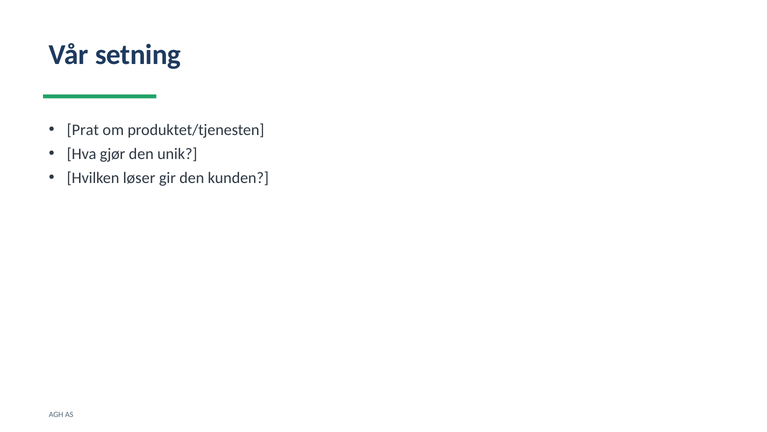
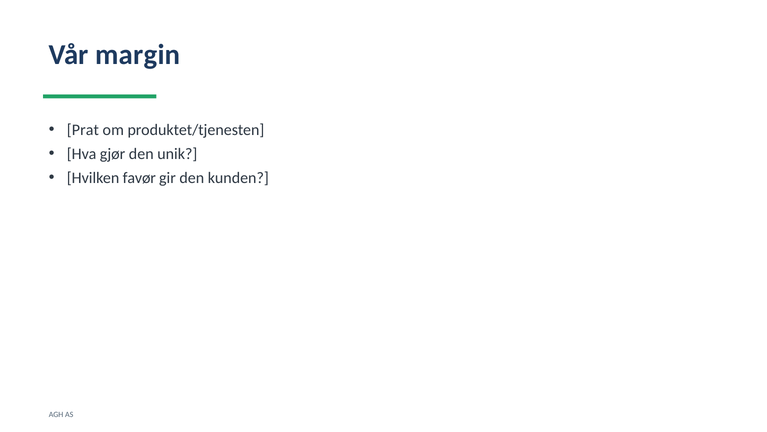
setning: setning -> margin
løser: løser -> favør
